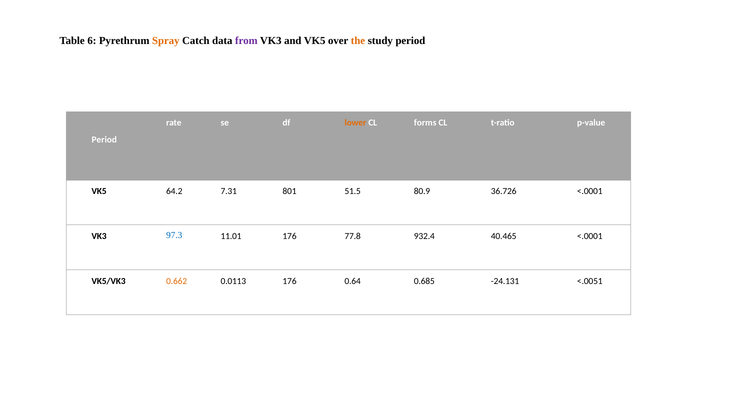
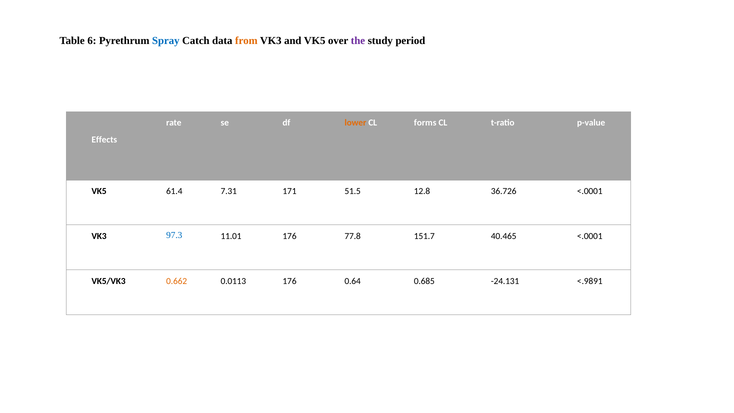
Spray colour: orange -> blue
from colour: purple -> orange
the colour: orange -> purple
Period at (104, 140): Period -> Effects
64.2: 64.2 -> 61.4
801: 801 -> 171
80.9: 80.9 -> 12.8
932.4: 932.4 -> 151.7
<.0051: <.0051 -> <.9891
